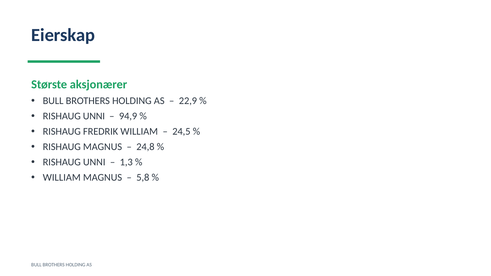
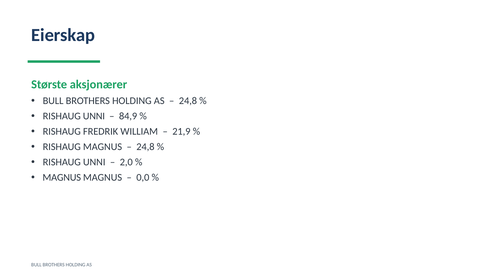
22,9 at (188, 101): 22,9 -> 24,8
94,9: 94,9 -> 84,9
24,5: 24,5 -> 21,9
1,3: 1,3 -> 2,0
WILLIAM at (62, 178): WILLIAM -> MAGNUS
5,8: 5,8 -> 0,0
